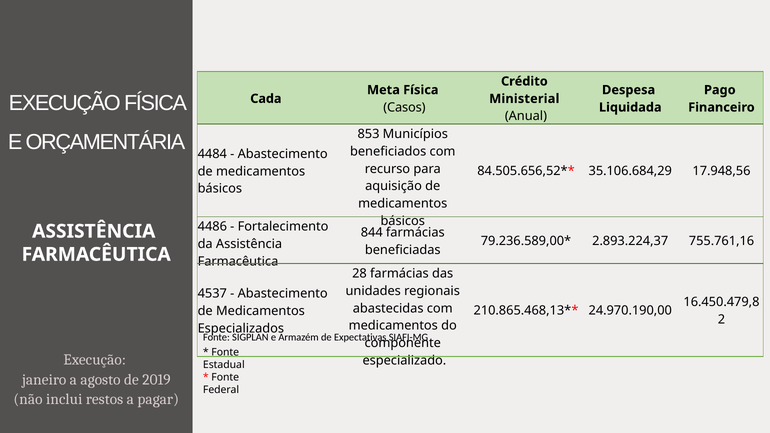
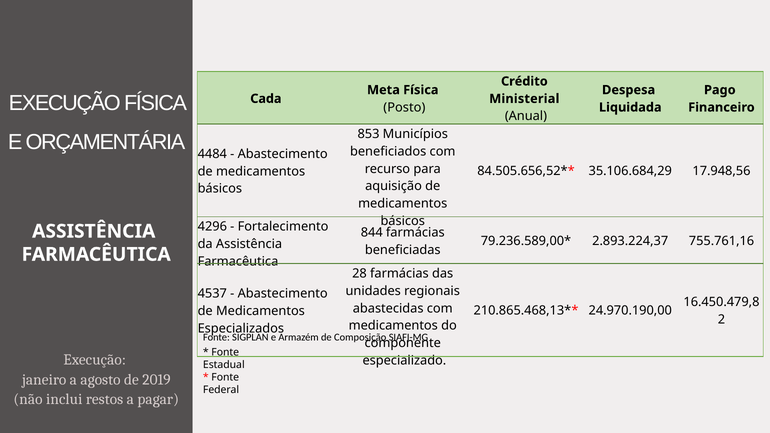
Casos: Casos -> Posto
4486: 4486 -> 4296
Expectativas: Expectativas -> Composição
